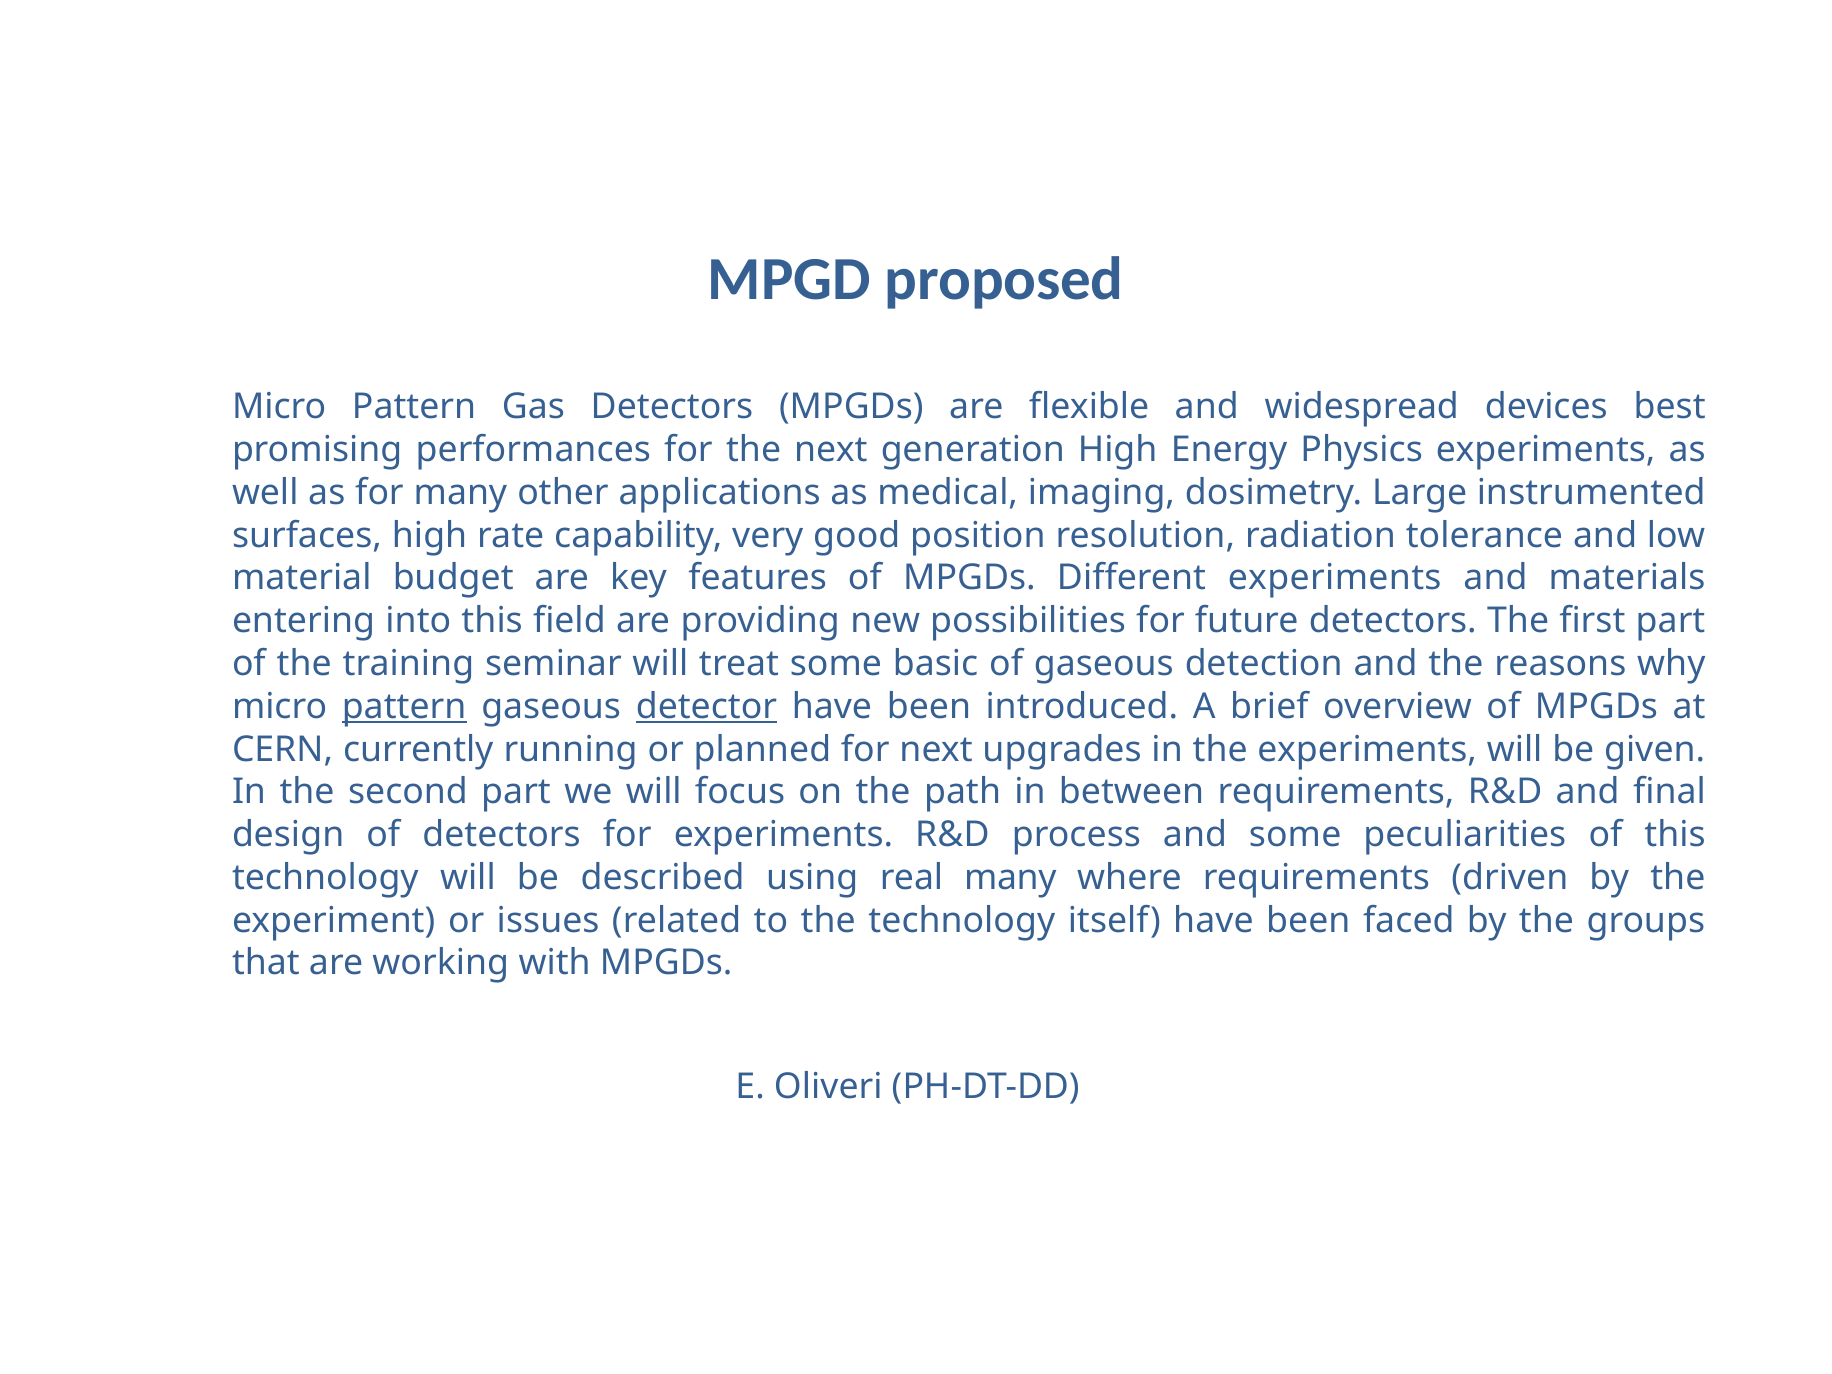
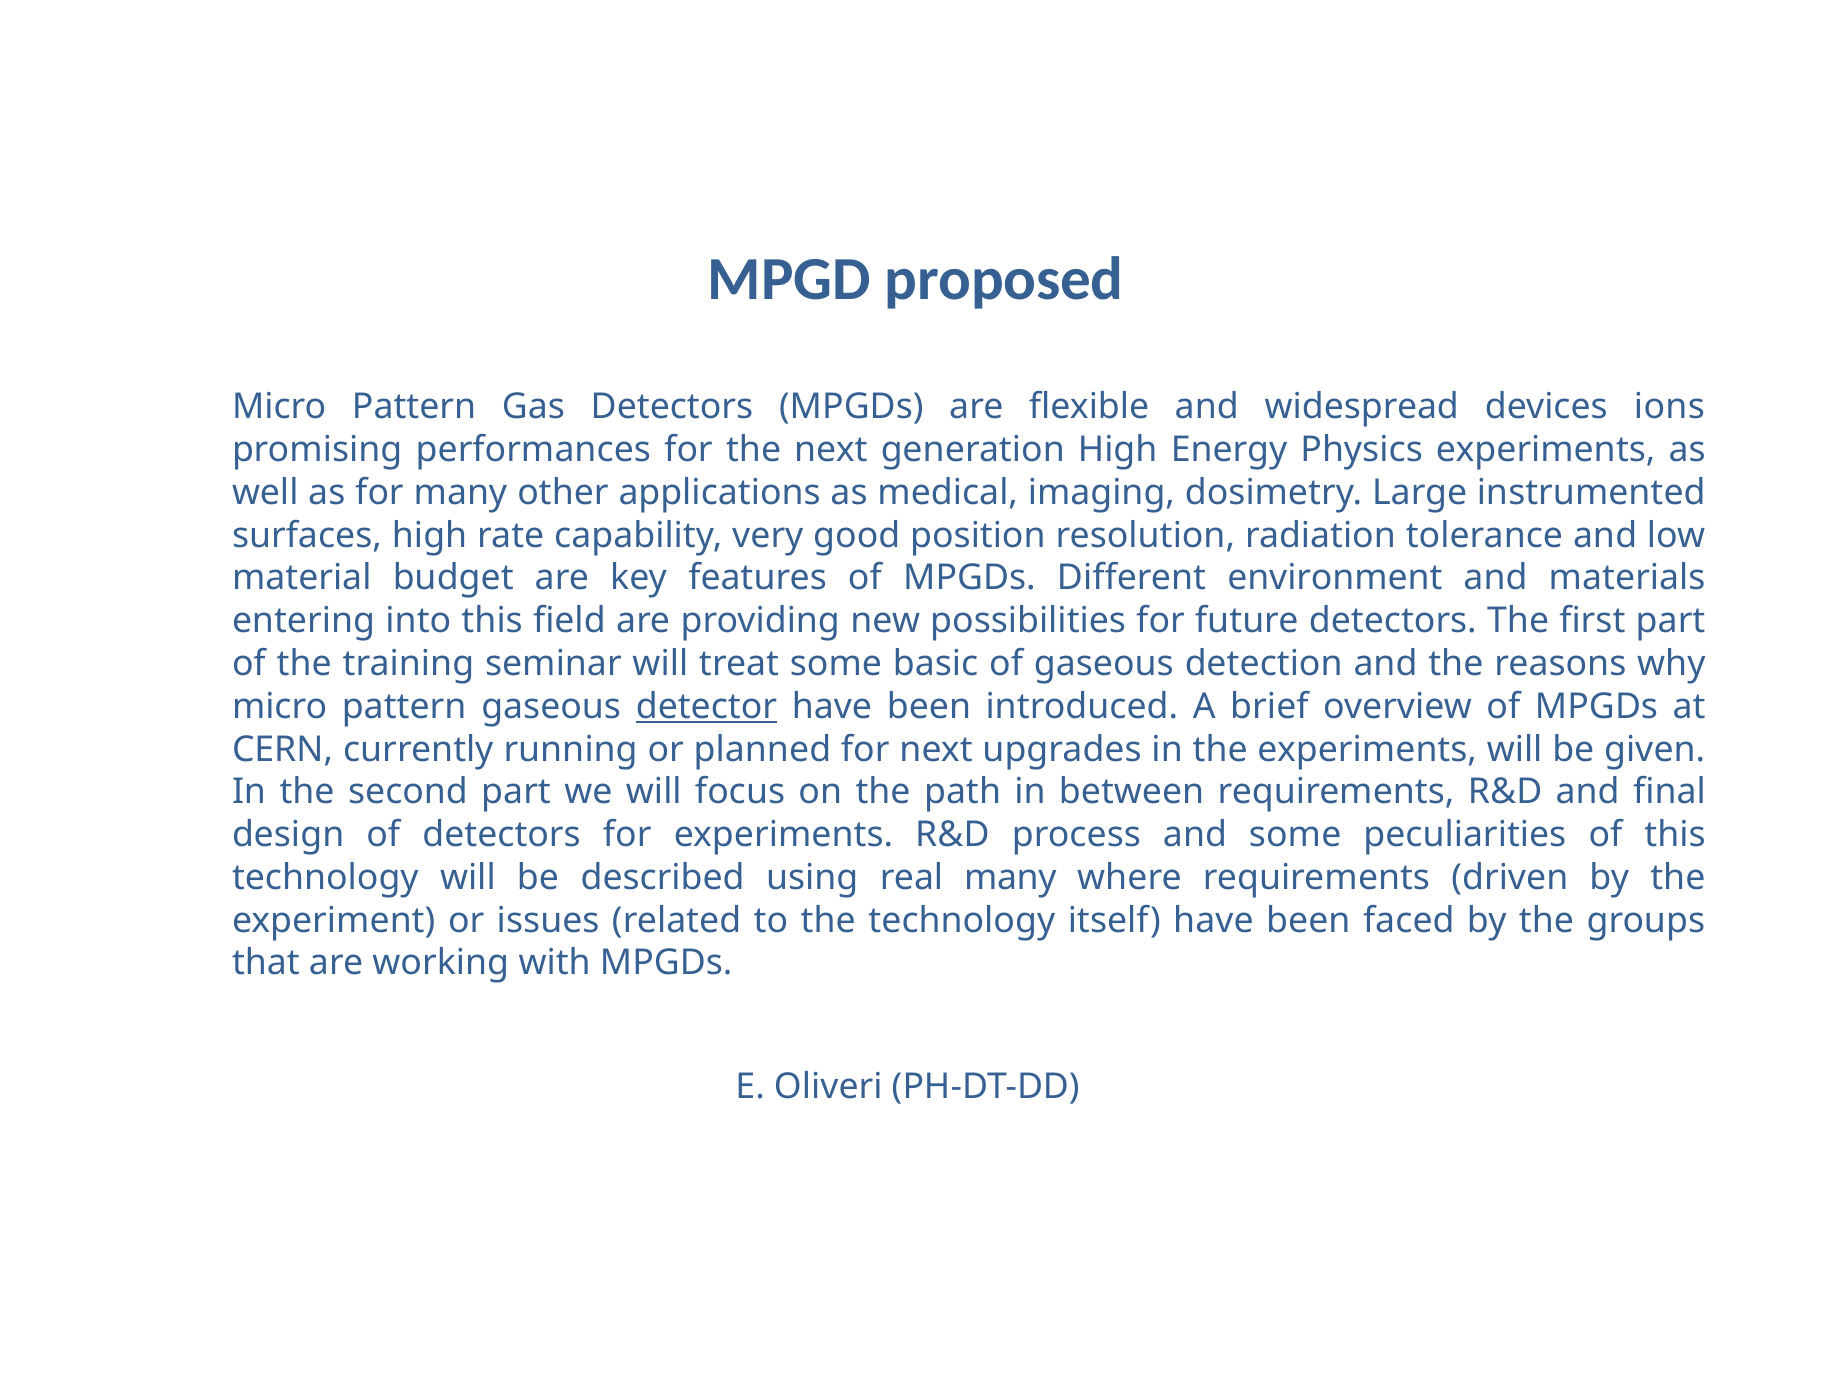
best: best -> ions
Different experiments: experiments -> environment
pattern at (404, 706) underline: present -> none
